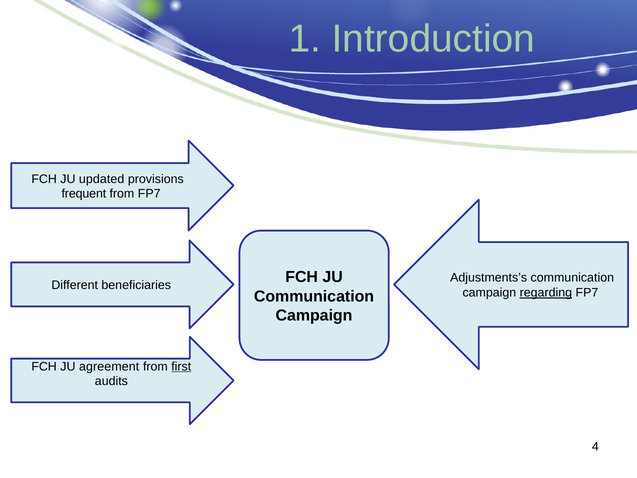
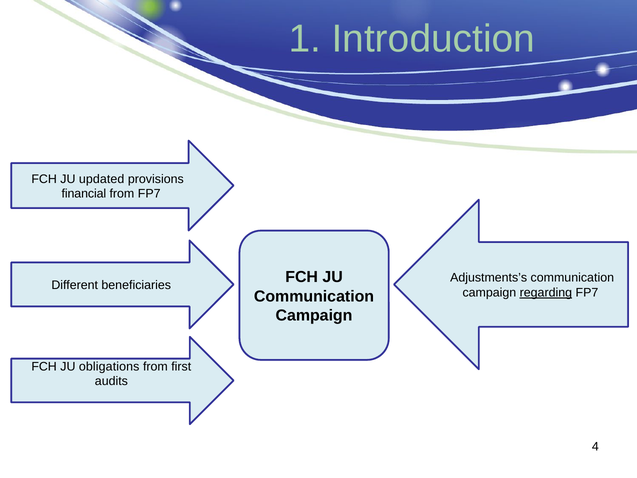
frequent: frequent -> financial
agreement: agreement -> obligations
first underline: present -> none
